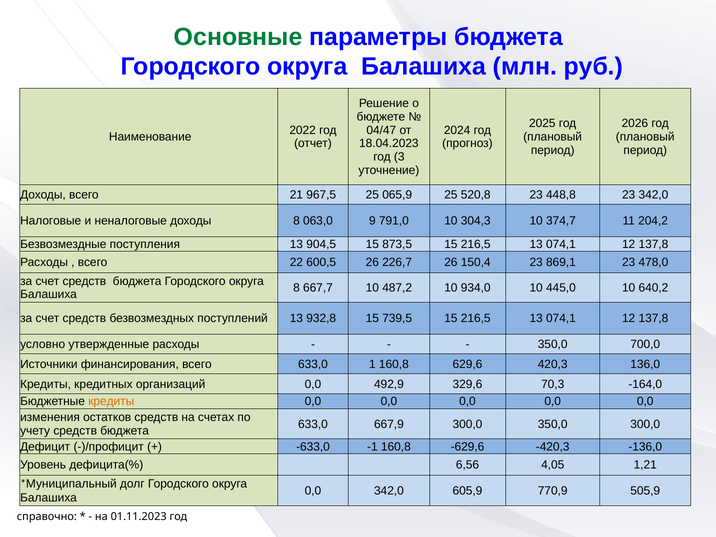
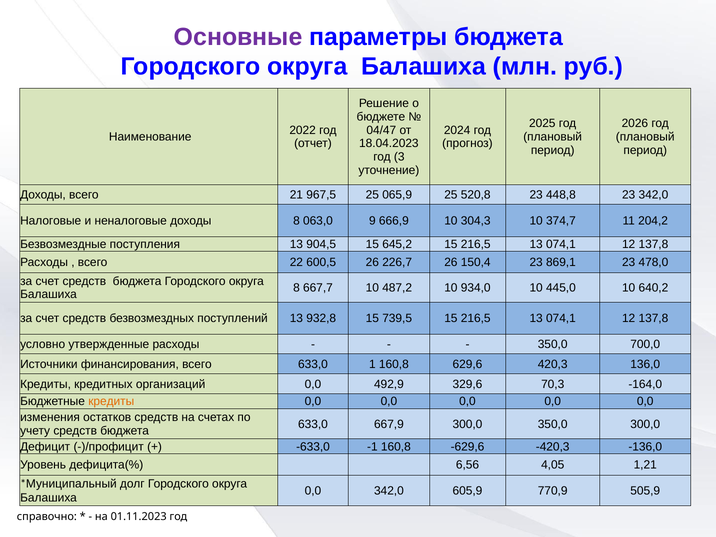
Основные colour: green -> purple
791,0: 791,0 -> 666,9
873,5: 873,5 -> 645,2
